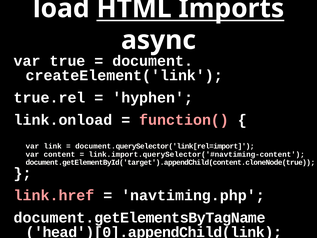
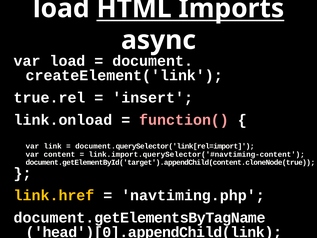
var true: true -> load
hyphen: hyphen -> insert
link.href colour: pink -> yellow
